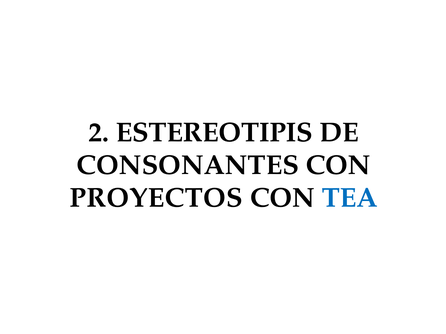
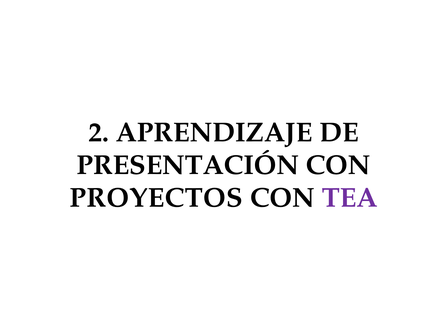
ESTEREOTIPIS: ESTEREOTIPIS -> APRENDIZAJE
CONSONANTES: CONSONANTES -> PRESENTACIÓN
TEA colour: blue -> purple
